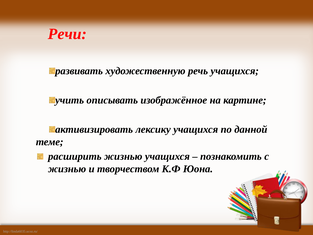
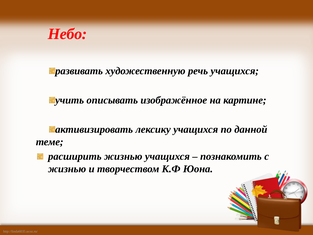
Речи: Речи -> Небо
